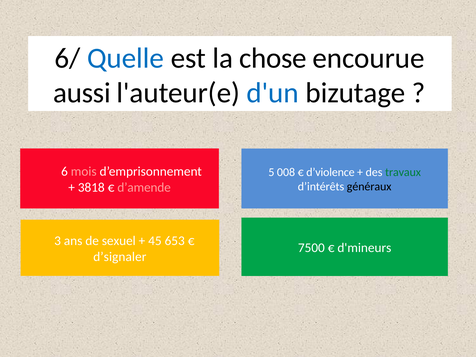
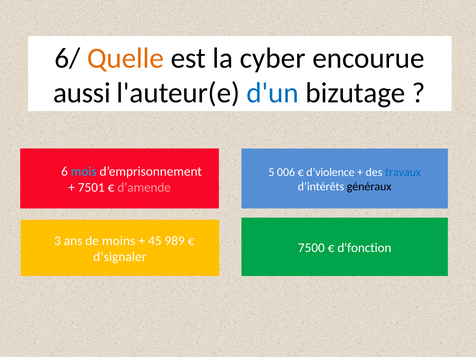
Quelle colour: blue -> orange
chose: chose -> cyber
mois colour: pink -> light blue
008: 008 -> 006
travaux colour: green -> blue
3818: 3818 -> 7501
sexuel: sexuel -> moins
653: 653 -> 989
d'mineurs: d'mineurs -> d'fonction
